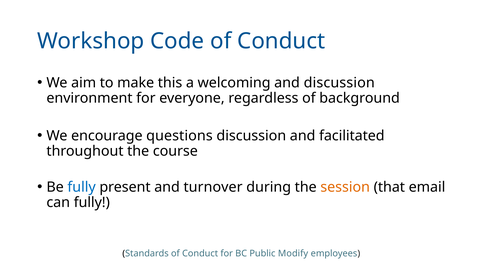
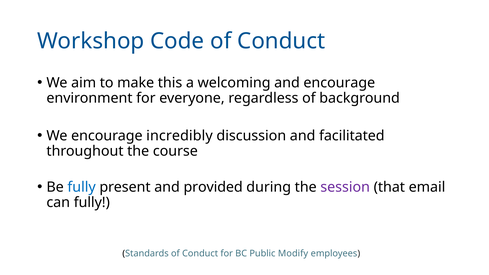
and discussion: discussion -> encourage
questions: questions -> incredibly
turnover: turnover -> provided
session colour: orange -> purple
